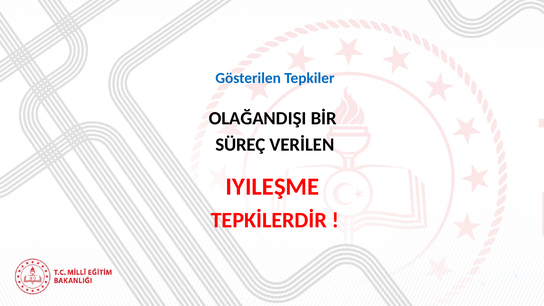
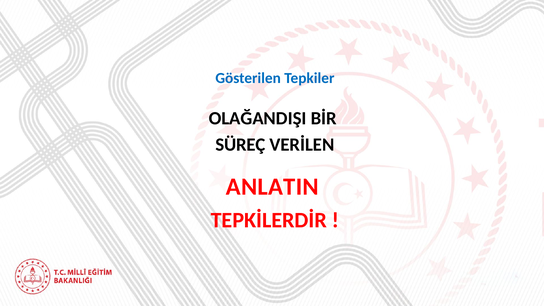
IYILEŞME: IYILEŞME -> ANLATIN
